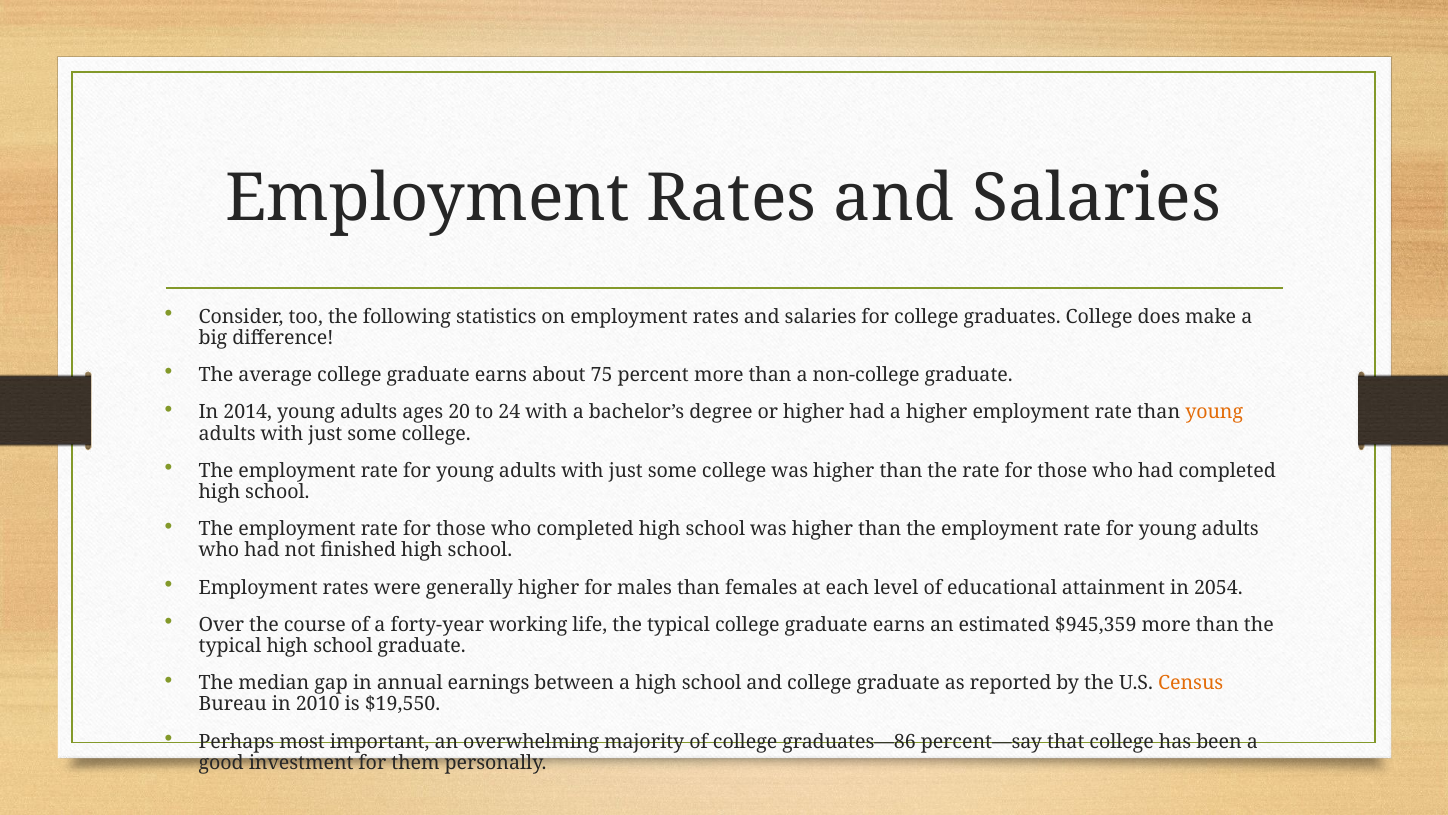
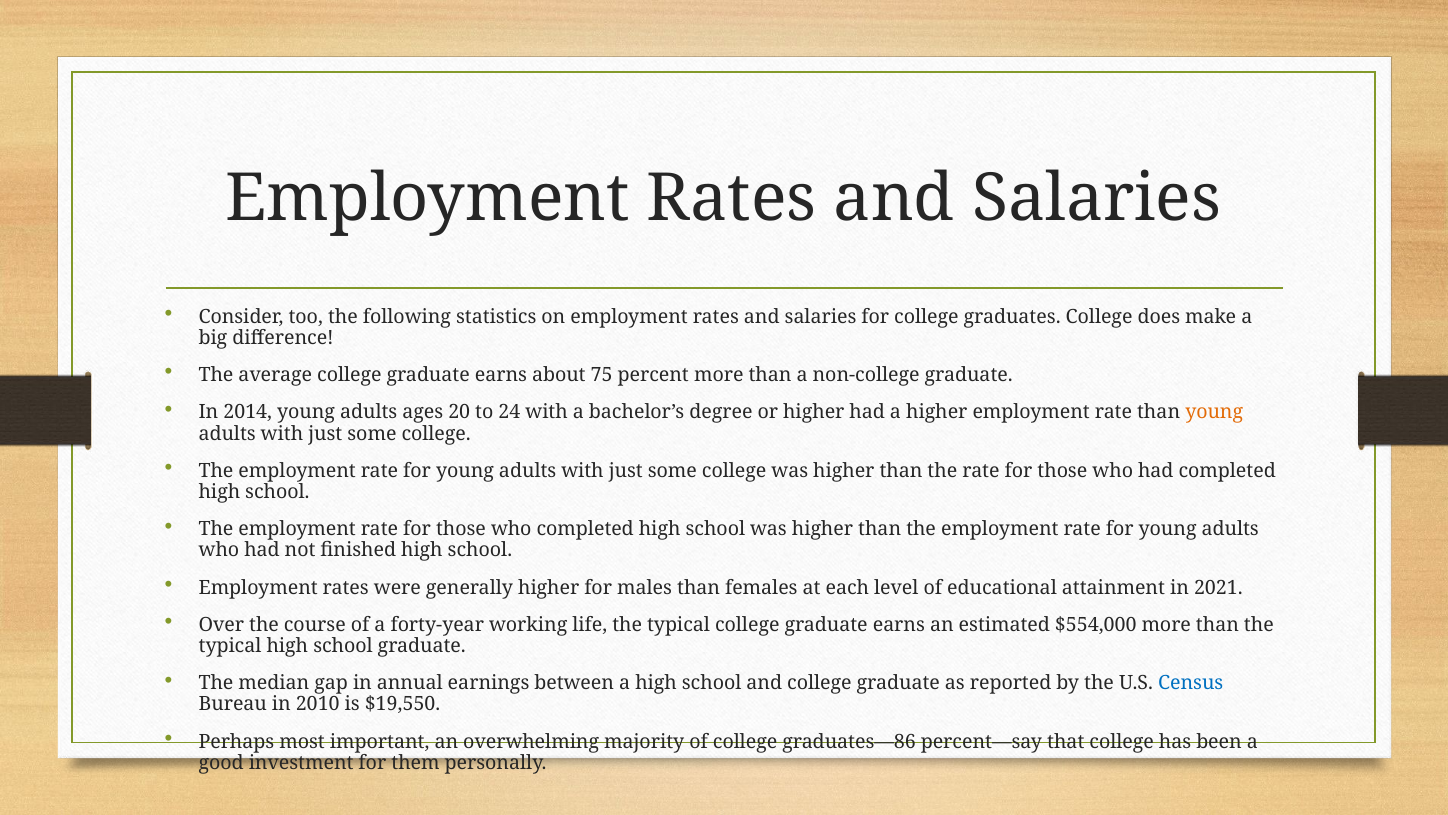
2054: 2054 -> 2021
$945,359: $945,359 -> $554,000
Census colour: orange -> blue
